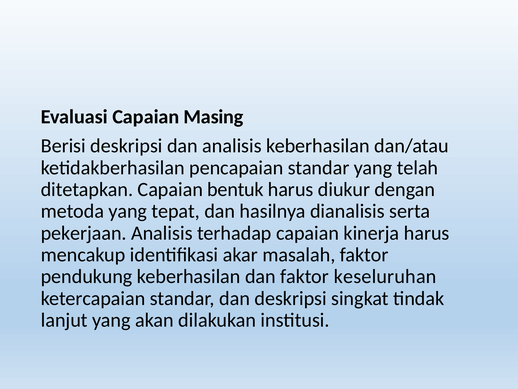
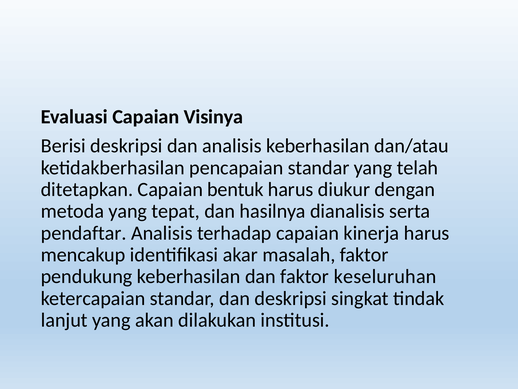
Masing: Masing -> Visinya
pekerjaan: pekerjaan -> pendaftar
